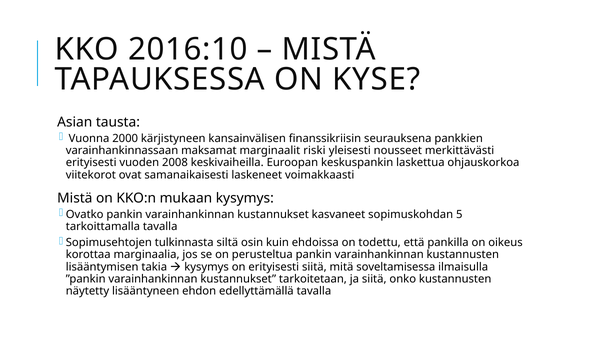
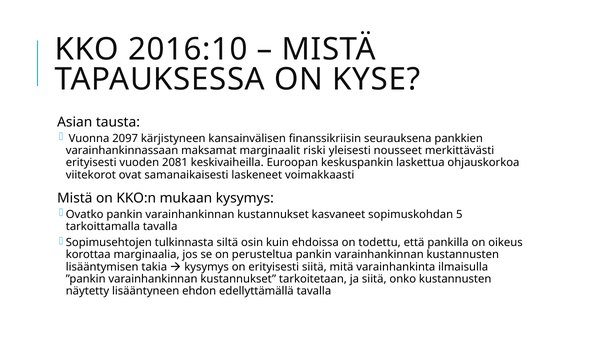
2000: 2000 -> 2097
2008: 2008 -> 2081
soveltamisessa: soveltamisessa -> varainhankinta
